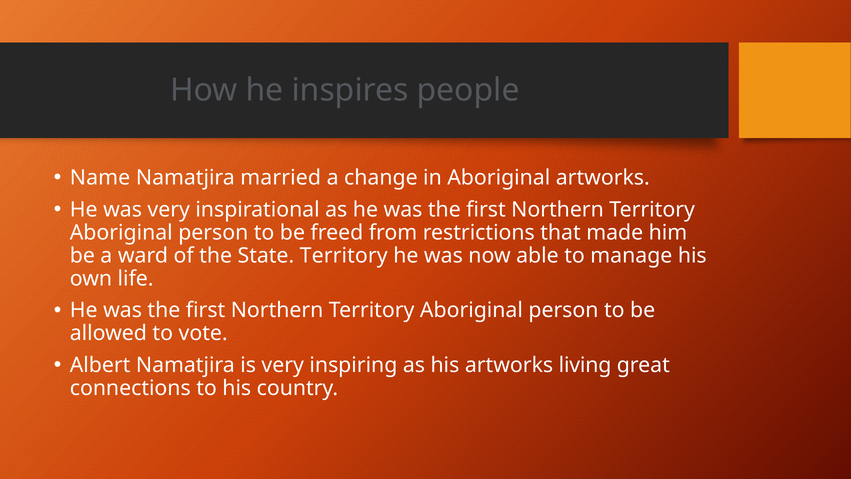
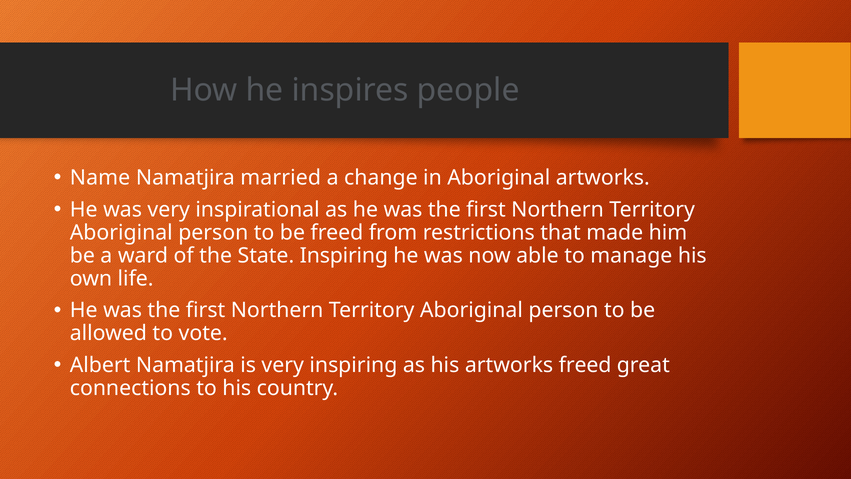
State Territory: Territory -> Inspiring
artworks living: living -> freed
